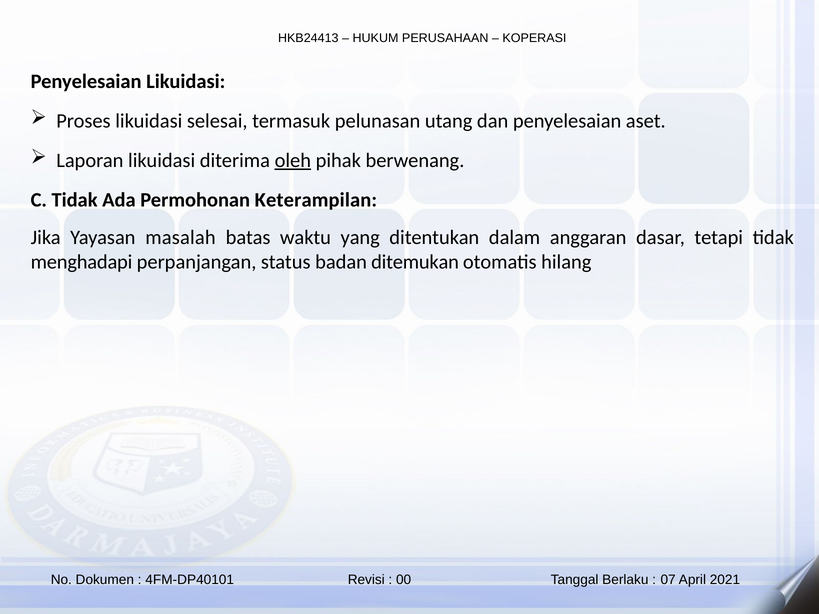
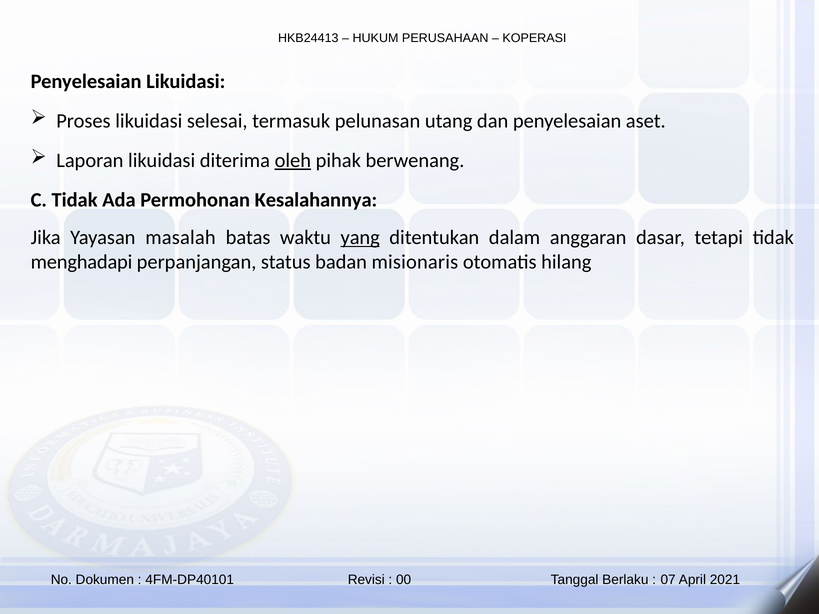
Keterampilan: Keterampilan -> Kesalahannya
yang underline: none -> present
ditemukan: ditemukan -> misionaris
